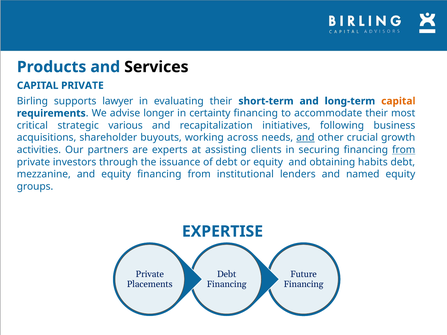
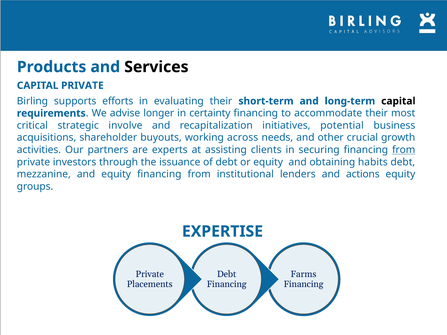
lawyer: lawyer -> efforts
capital at (398, 101) colour: orange -> black
various: various -> involve
following: following -> potential
and at (305, 138) underline: present -> none
named: named -> actions
Future: Future -> Farms
